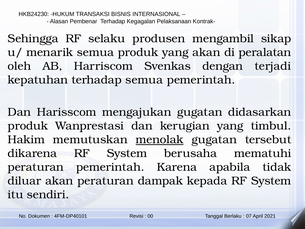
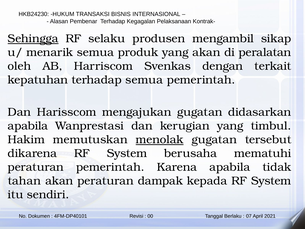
Sehingga underline: none -> present
terjadi: terjadi -> terkait
produk at (28, 126): produk -> apabila
diluar: diluar -> tahan
